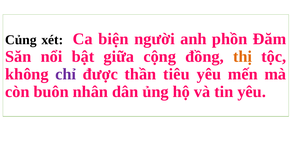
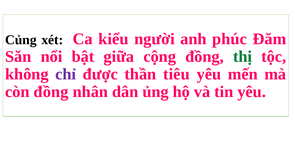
biện: biện -> kiểu
phồn: phồn -> phúc
thị colour: orange -> green
còn buôn: buôn -> đồng
